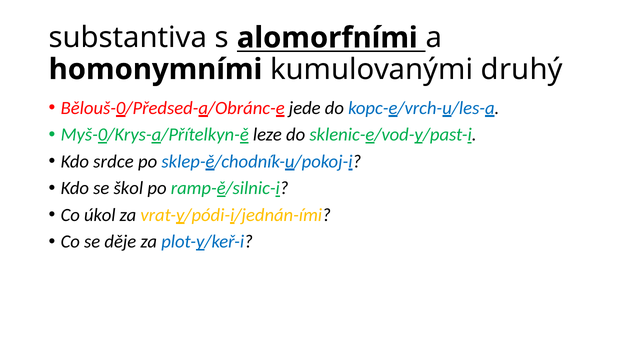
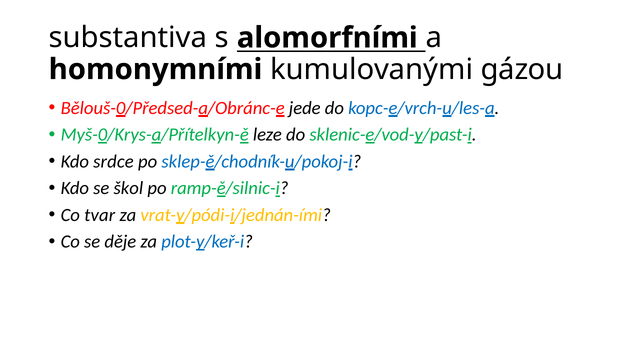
druhý: druhý -> gázou
úkol: úkol -> tvar
